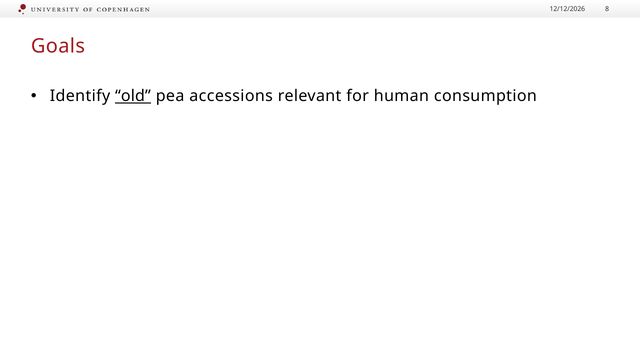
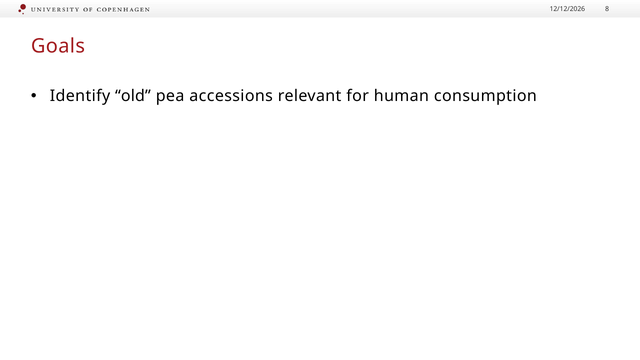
old underline: present -> none
